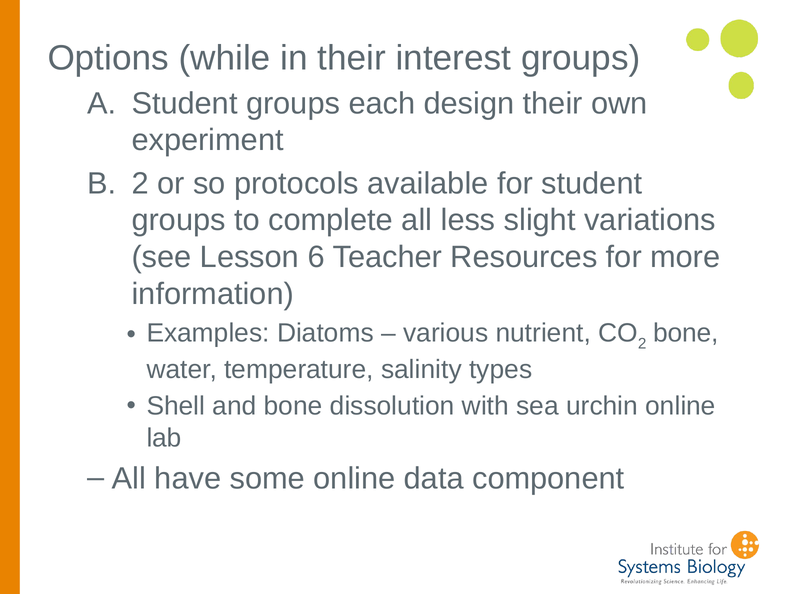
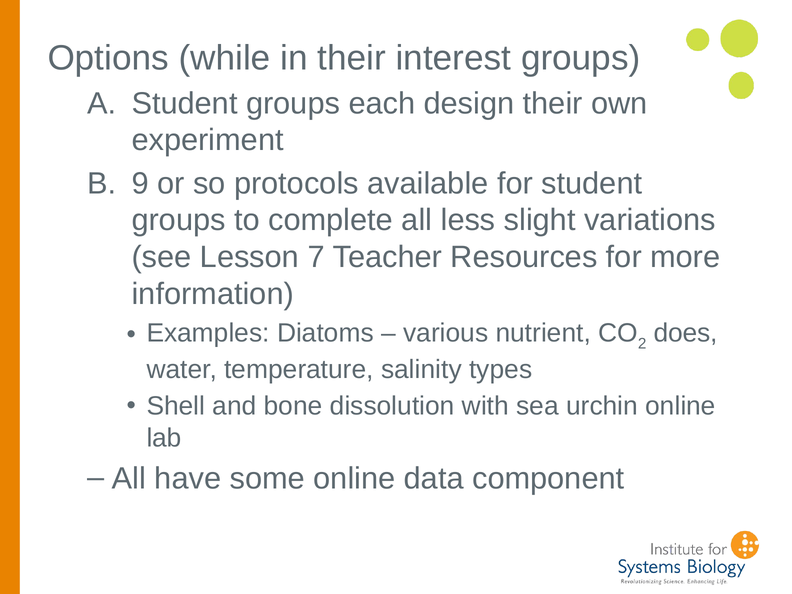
2 at (140, 183): 2 -> 9
6: 6 -> 7
bone at (686, 333): bone -> does
